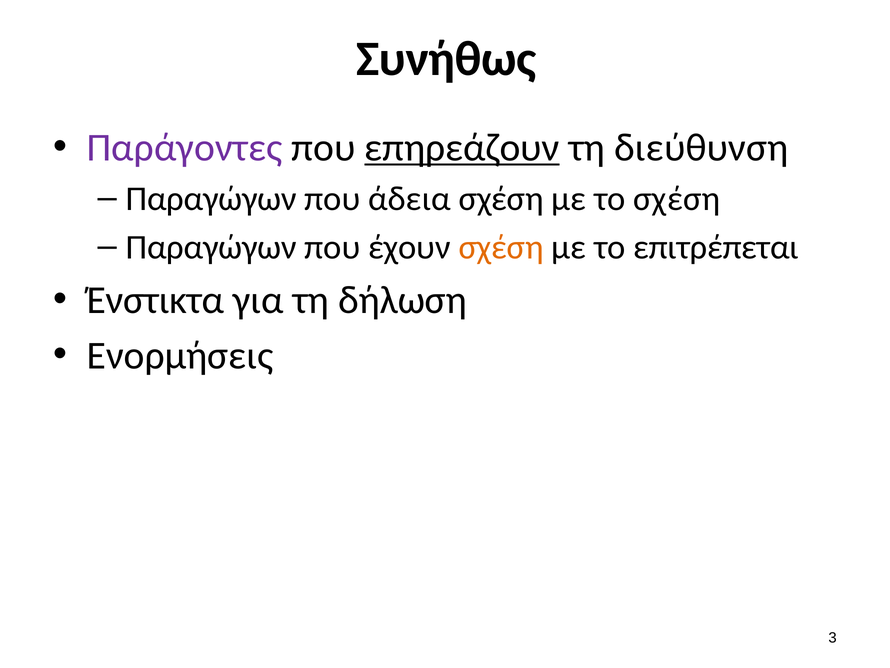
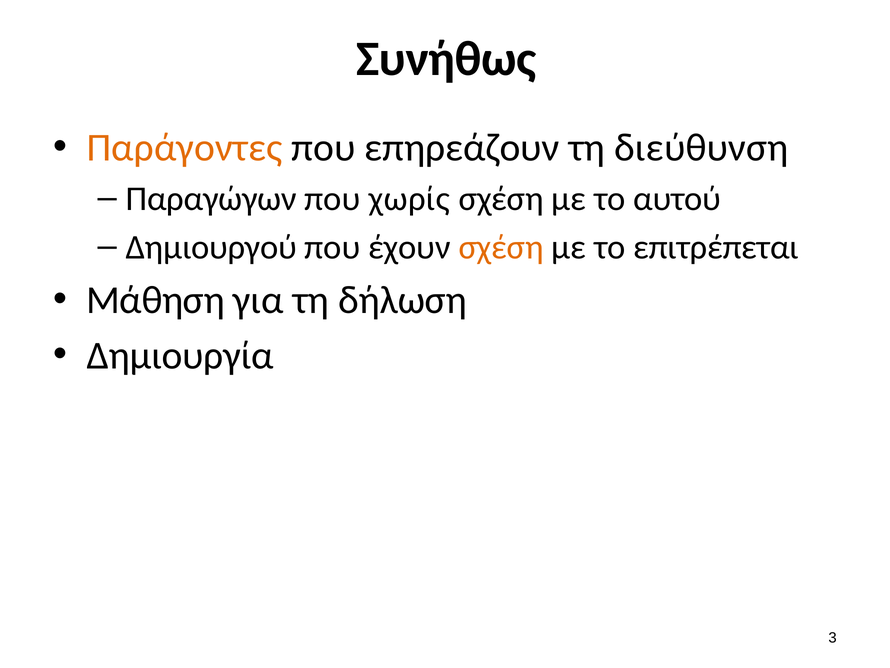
Παράγοντες colour: purple -> orange
επηρεάζουν underline: present -> none
άδεια: άδεια -> χωρίς
το σχέση: σχέση -> αυτού
Παραγώγων at (211, 247): Παραγώγων -> Δημιουργού
Ένστικτα: Ένστικτα -> Μάθηση
Ενορμήσεις: Ενορμήσεις -> Δημιουργία
